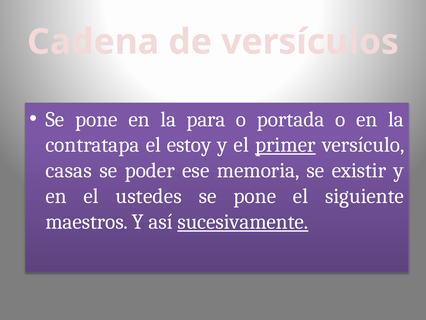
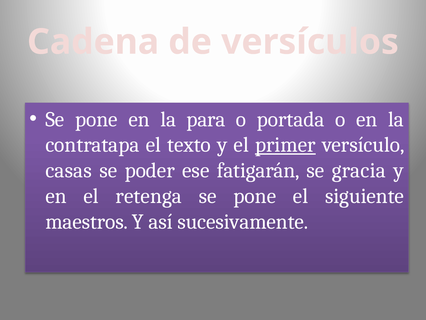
estoy: estoy -> texto
memoria: memoria -> fatigarán
existir: existir -> gracia
ustedes: ustedes -> retenga
sucesivamente underline: present -> none
